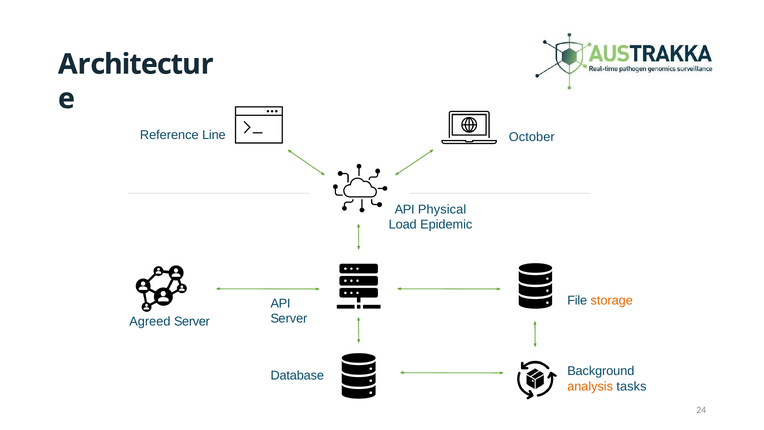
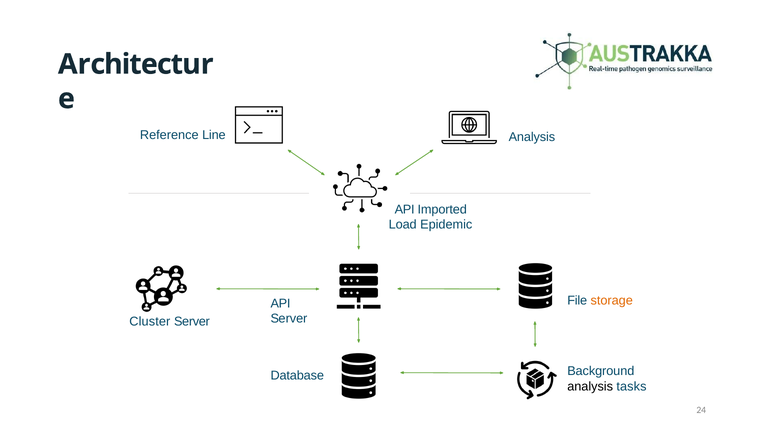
Line October: October -> Analysis
Physical: Physical -> Imported
Agreed: Agreed -> Cluster
analysis at (590, 386) colour: orange -> black
